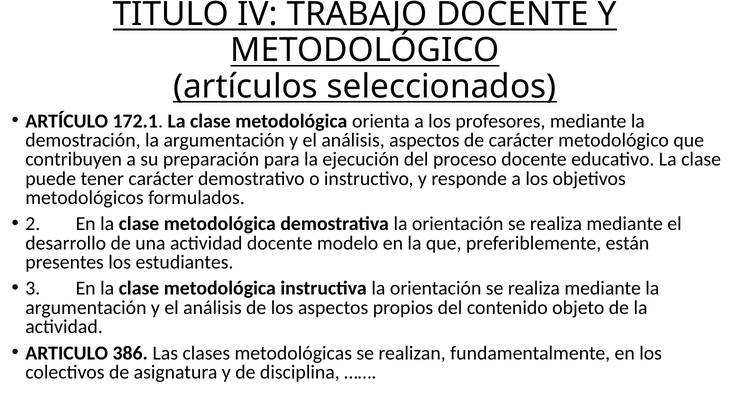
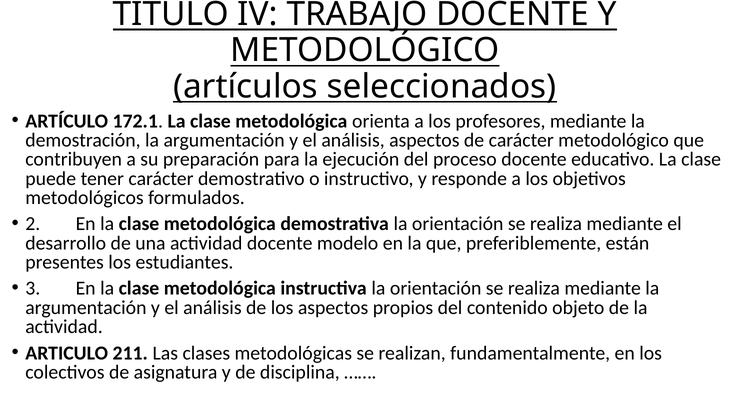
386: 386 -> 211
